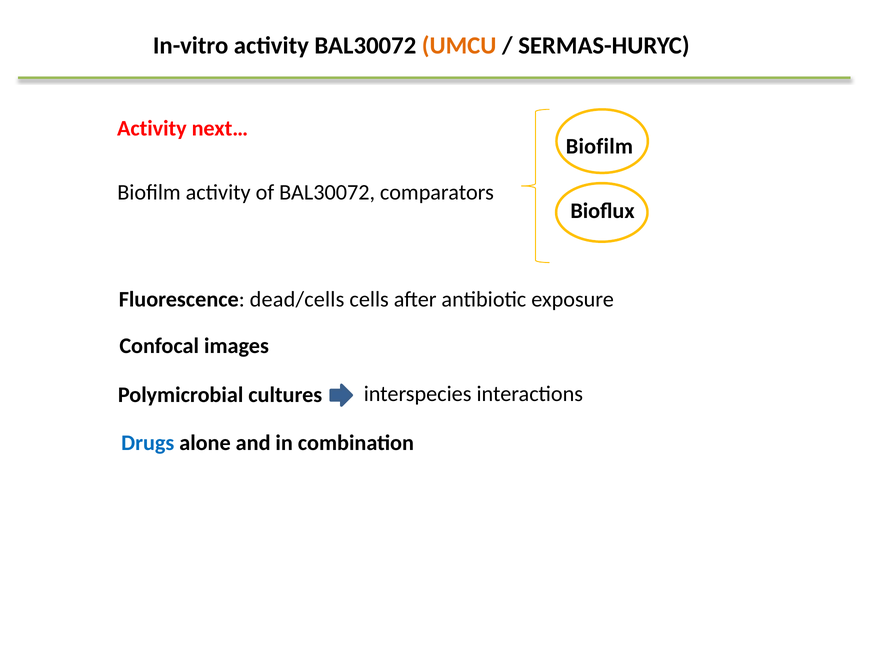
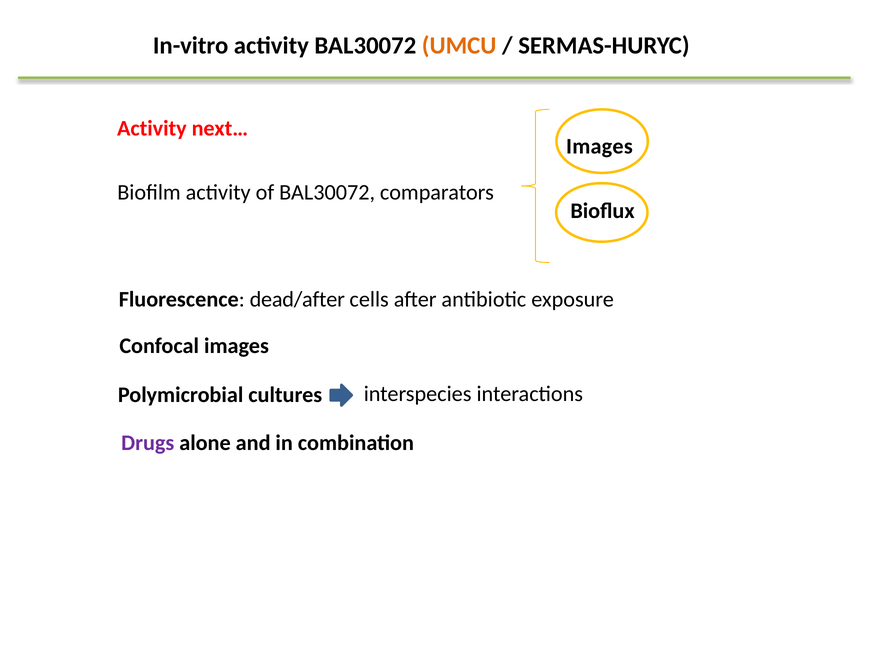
Biofilm at (599, 147): Biofilm -> Images
dead/cells: dead/cells -> dead/after
Drugs colour: blue -> purple
